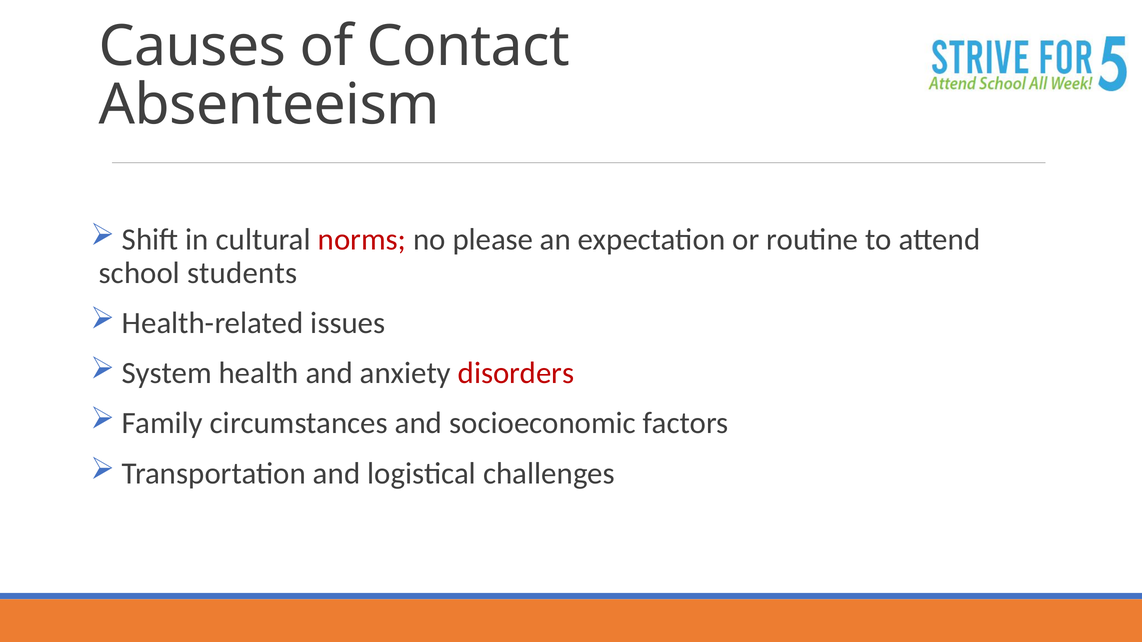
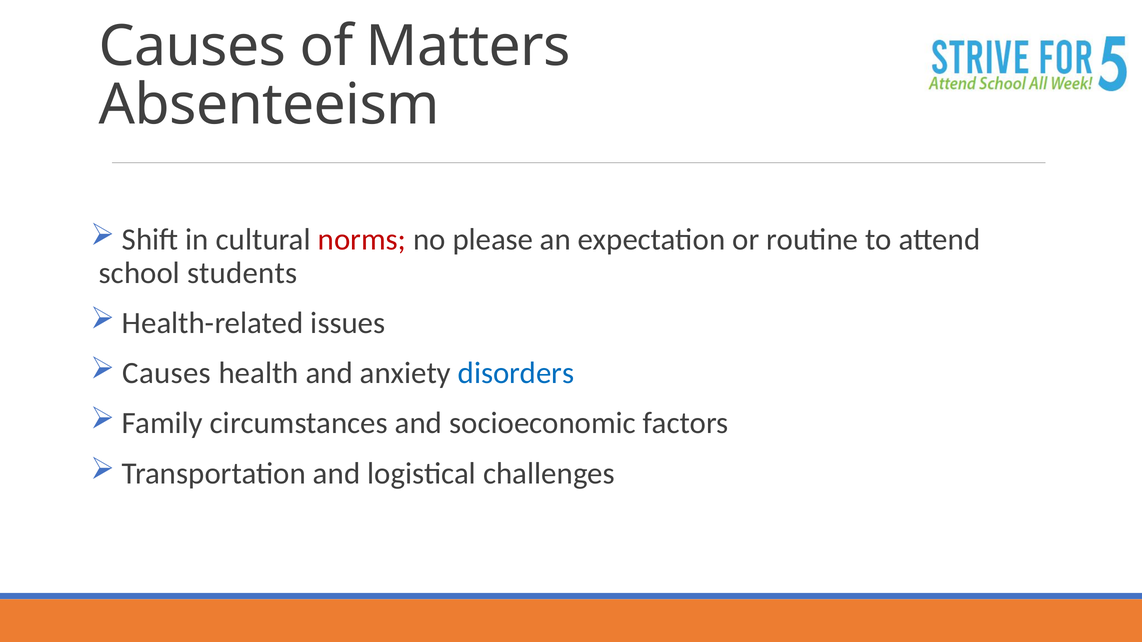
Contact: Contact -> Matters
System at (167, 373): System -> Causes
disorders colour: red -> blue
